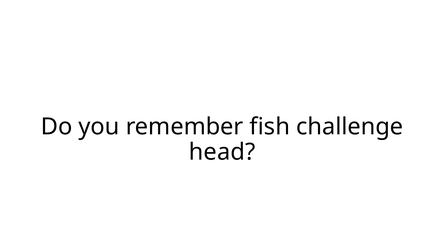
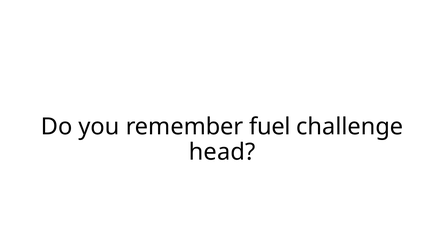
fish: fish -> fuel
